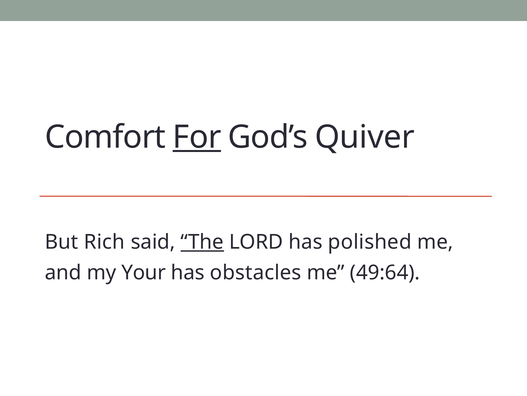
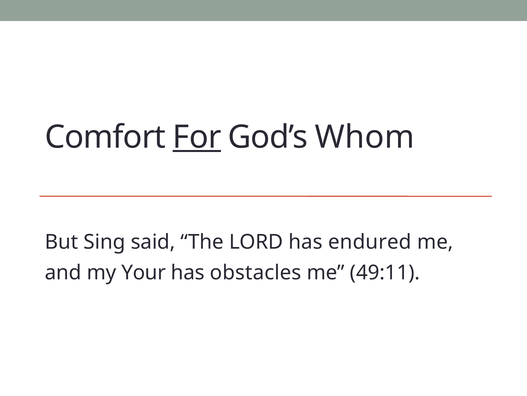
Quiver: Quiver -> Whom
Rich: Rich -> Sing
The underline: present -> none
polished: polished -> endured
49:64: 49:64 -> 49:11
